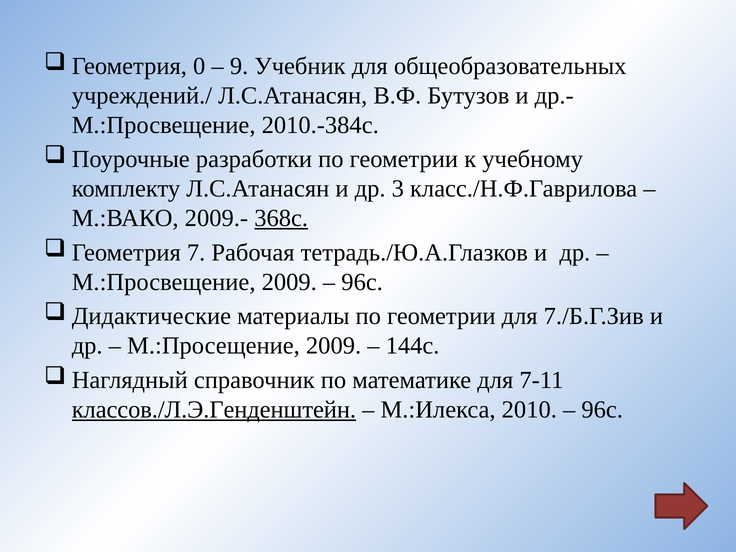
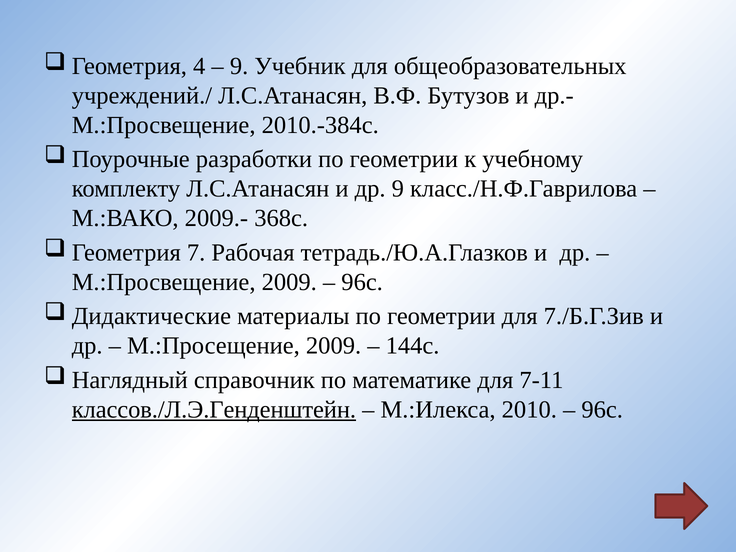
0: 0 -> 4
др 3: 3 -> 9
368с underline: present -> none
